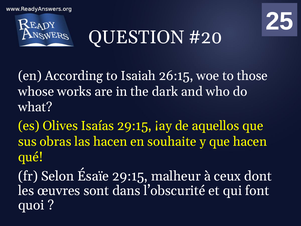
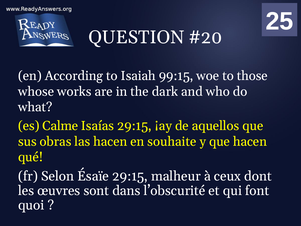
26:15: 26:15 -> 99:15
Olives: Olives -> Calme
